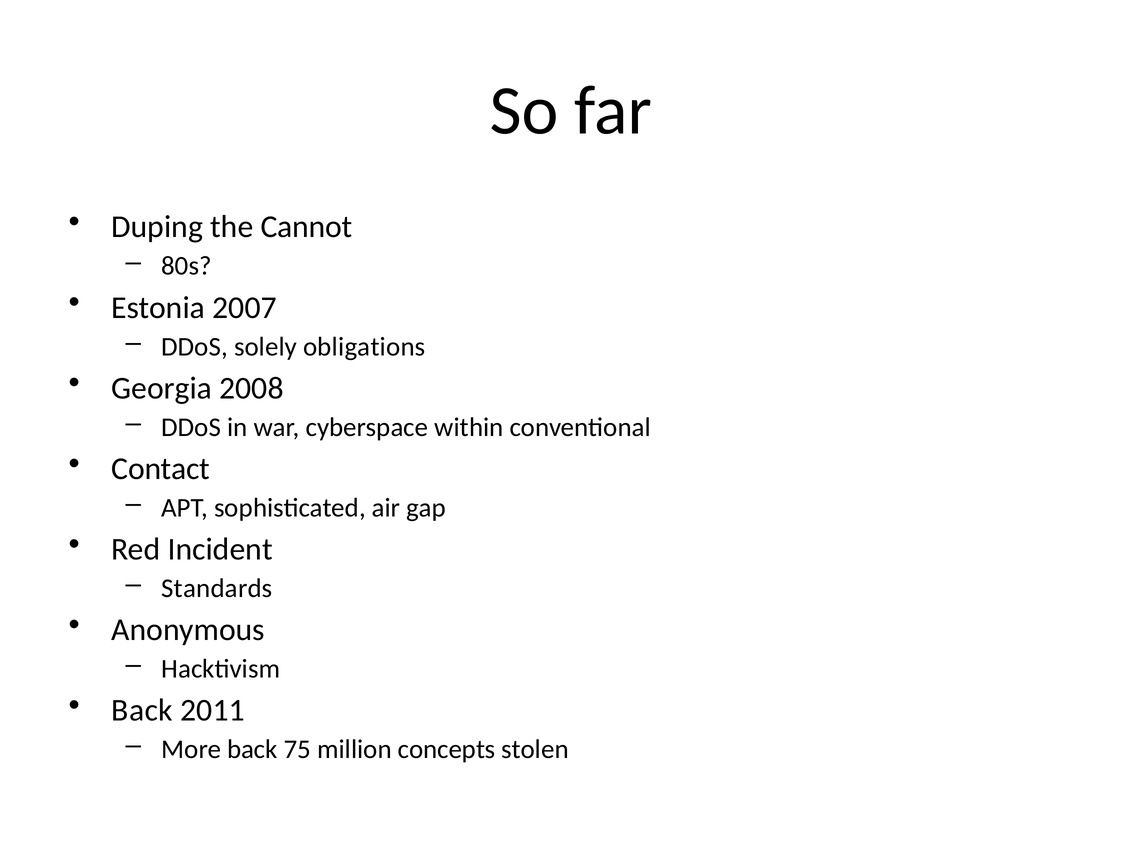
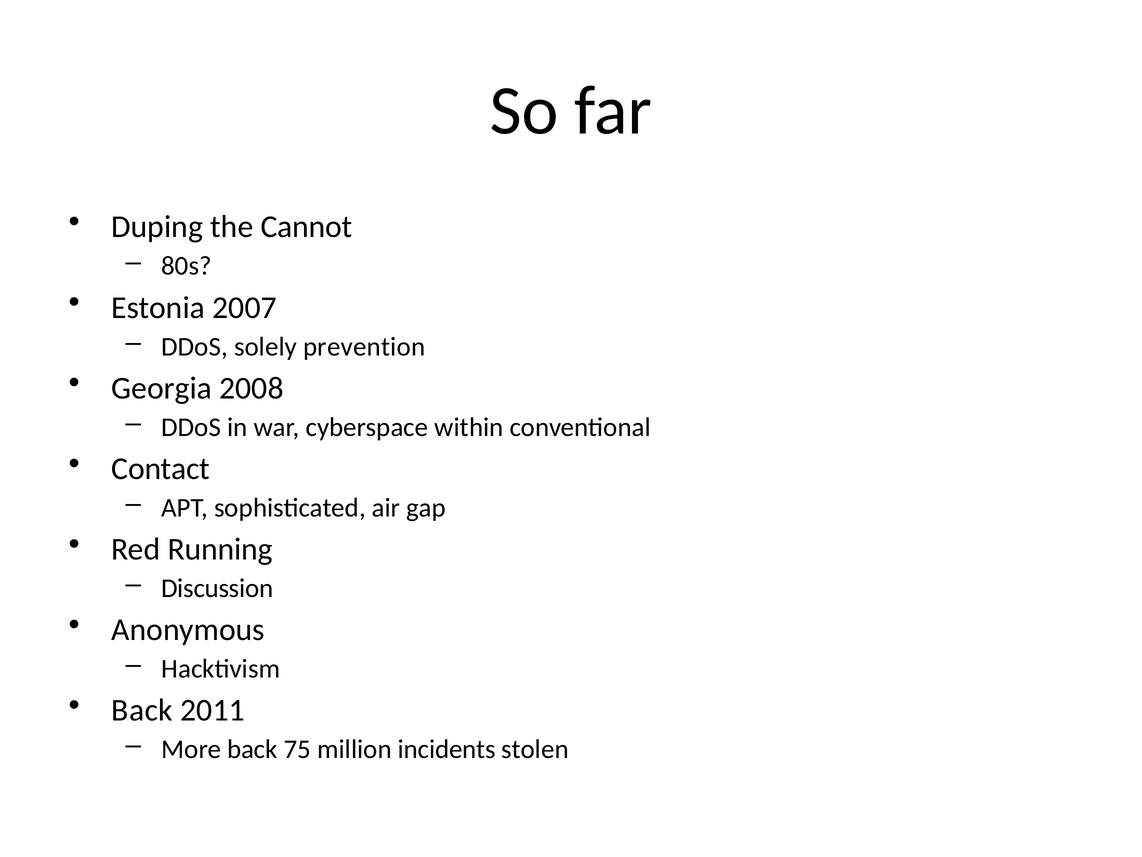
obligations: obligations -> prevention
Incident: Incident -> Running
Standards: Standards -> Discussion
concepts: concepts -> incidents
